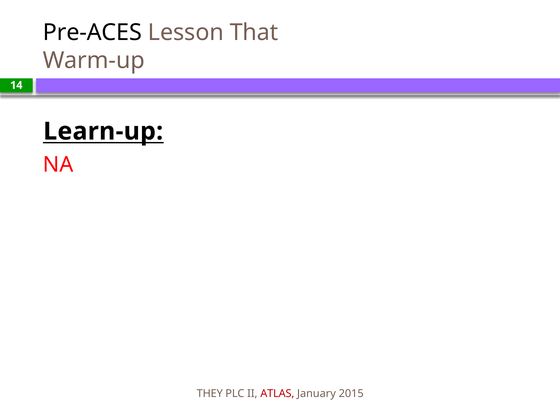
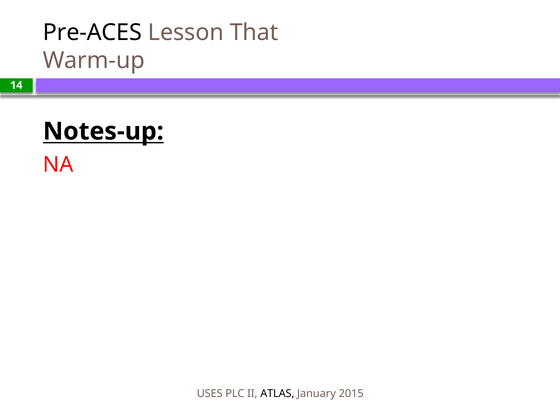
Learn-up: Learn-up -> Notes-up
THEY: THEY -> USES
ATLAS colour: red -> black
